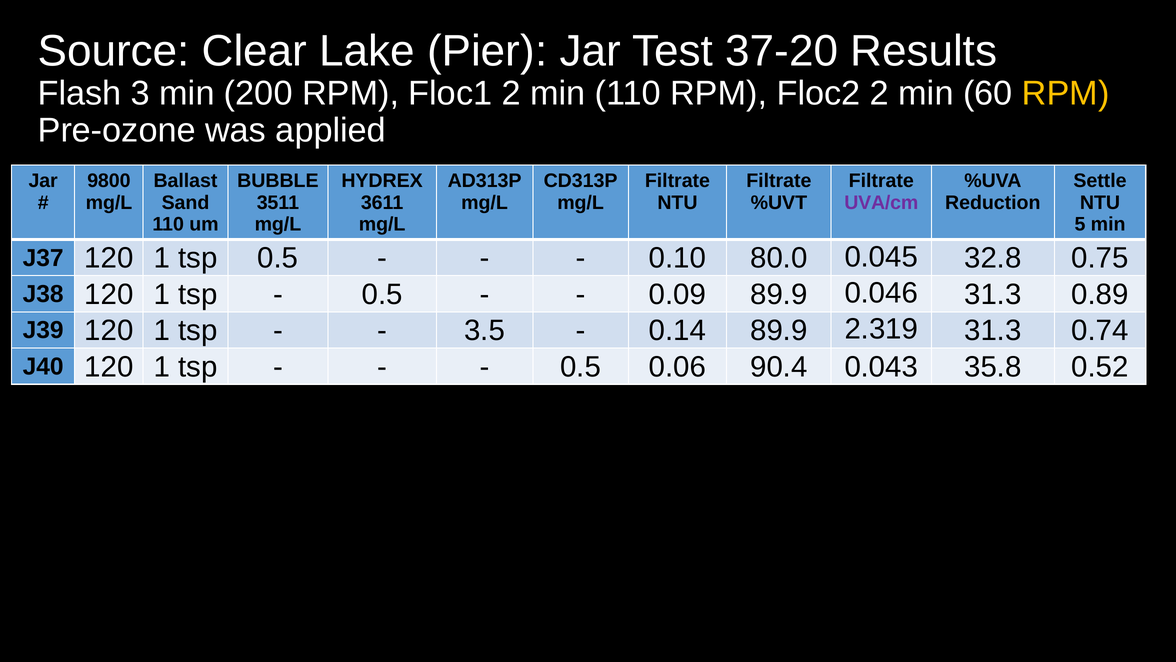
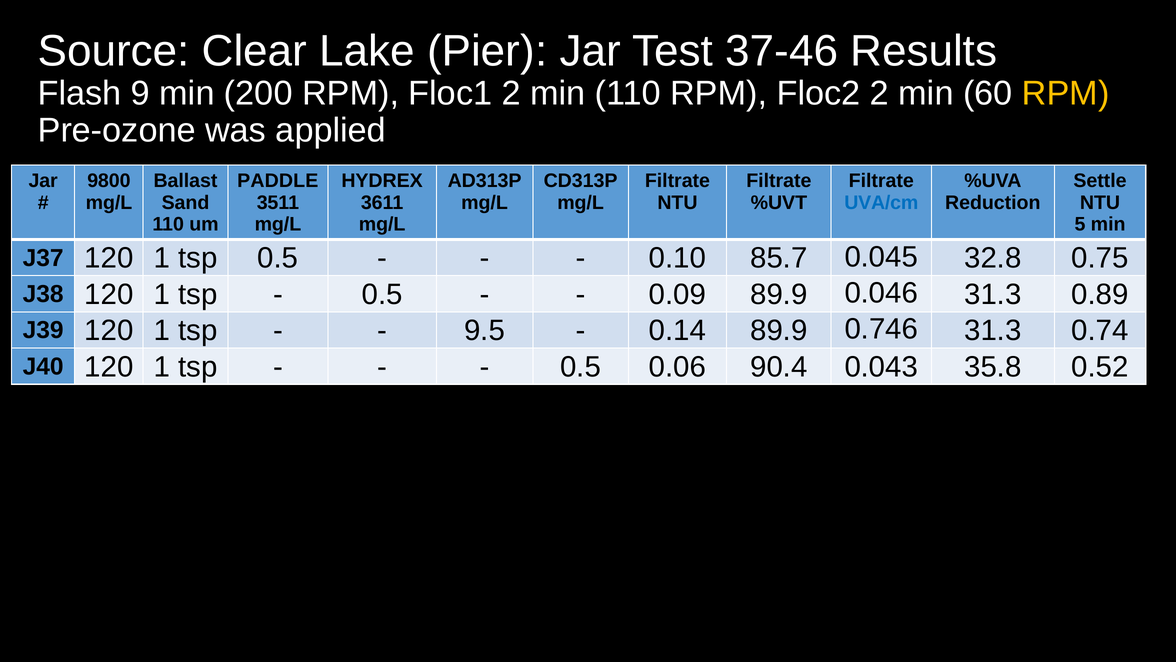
37-20: 37-20 -> 37-46
3: 3 -> 9
BUBBLE: BUBBLE -> PADDLE
UVA/cm colour: purple -> blue
80.0: 80.0 -> 85.7
3.5: 3.5 -> 9.5
2.319: 2.319 -> 0.746
